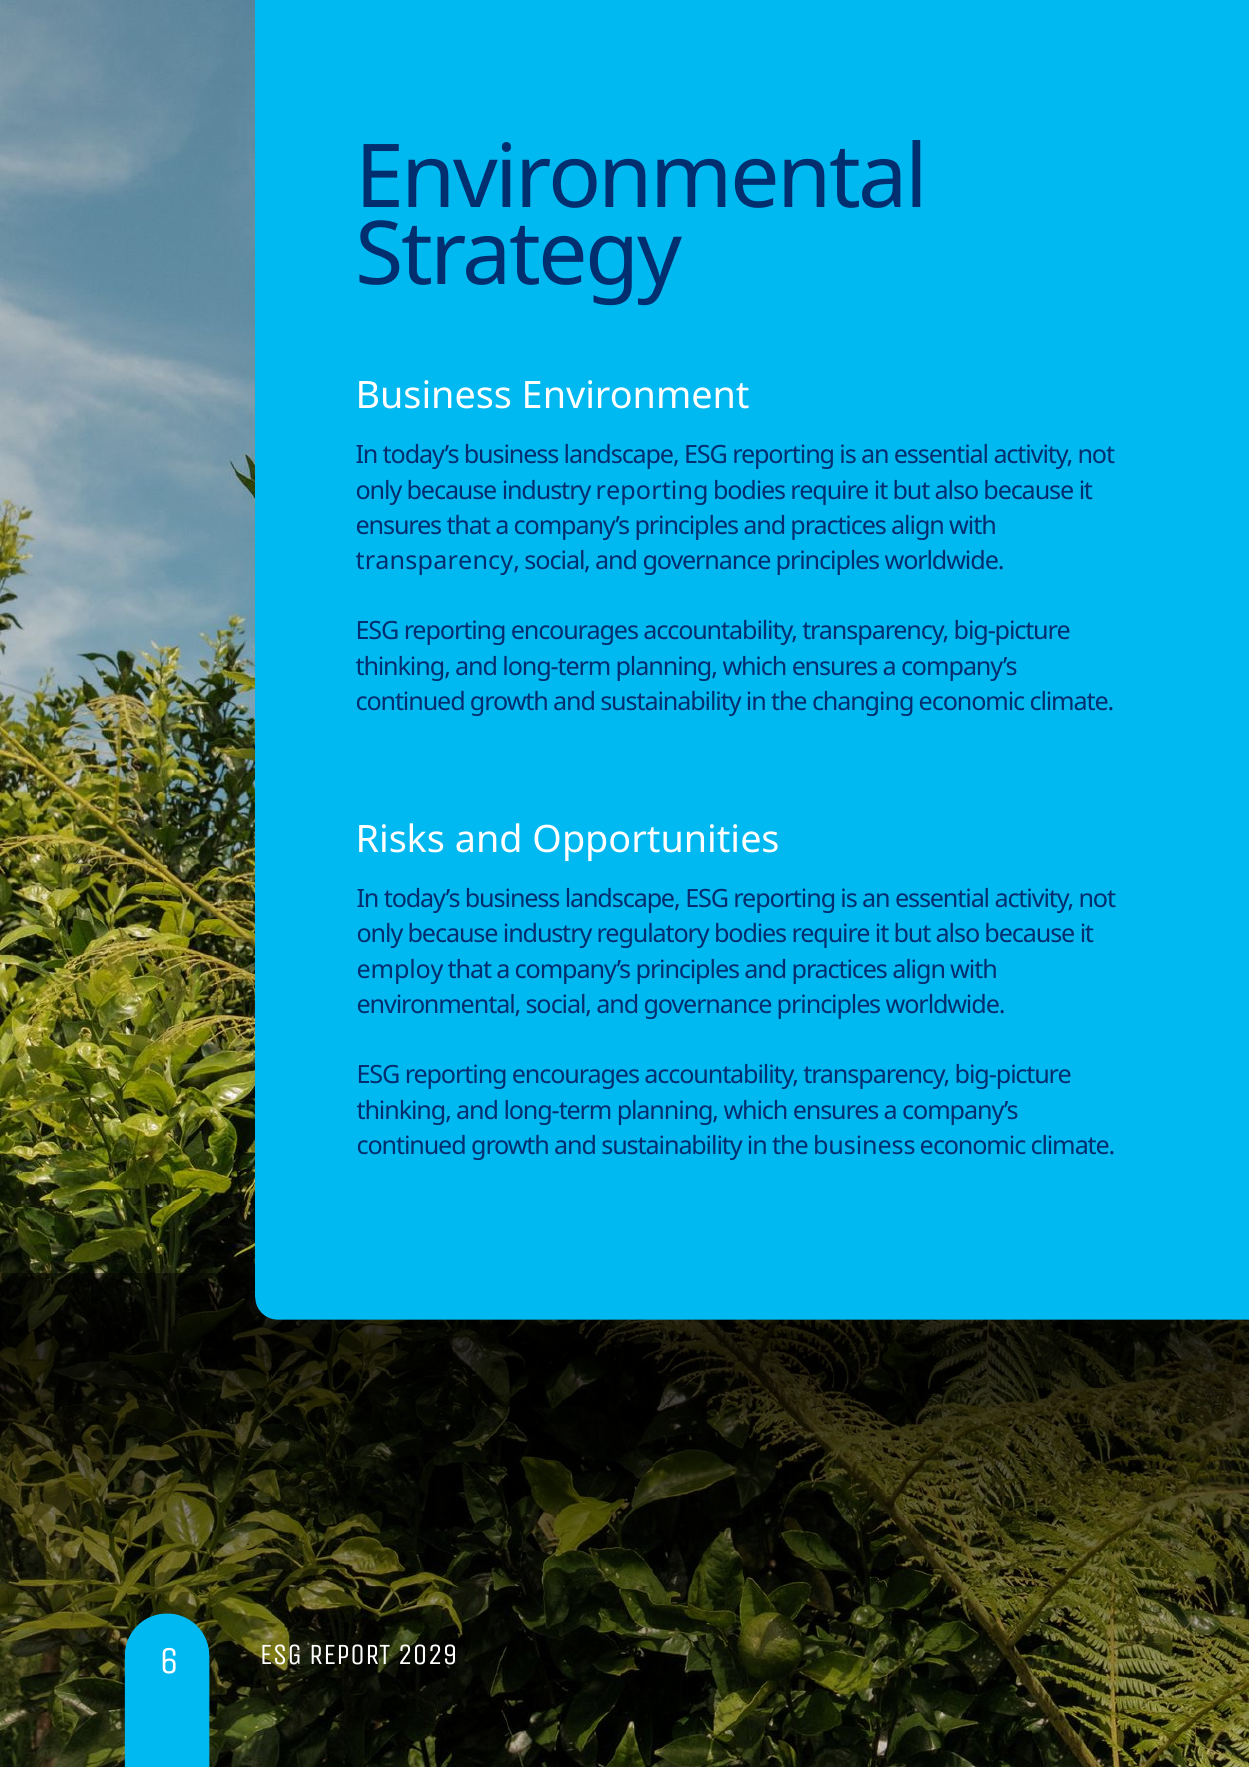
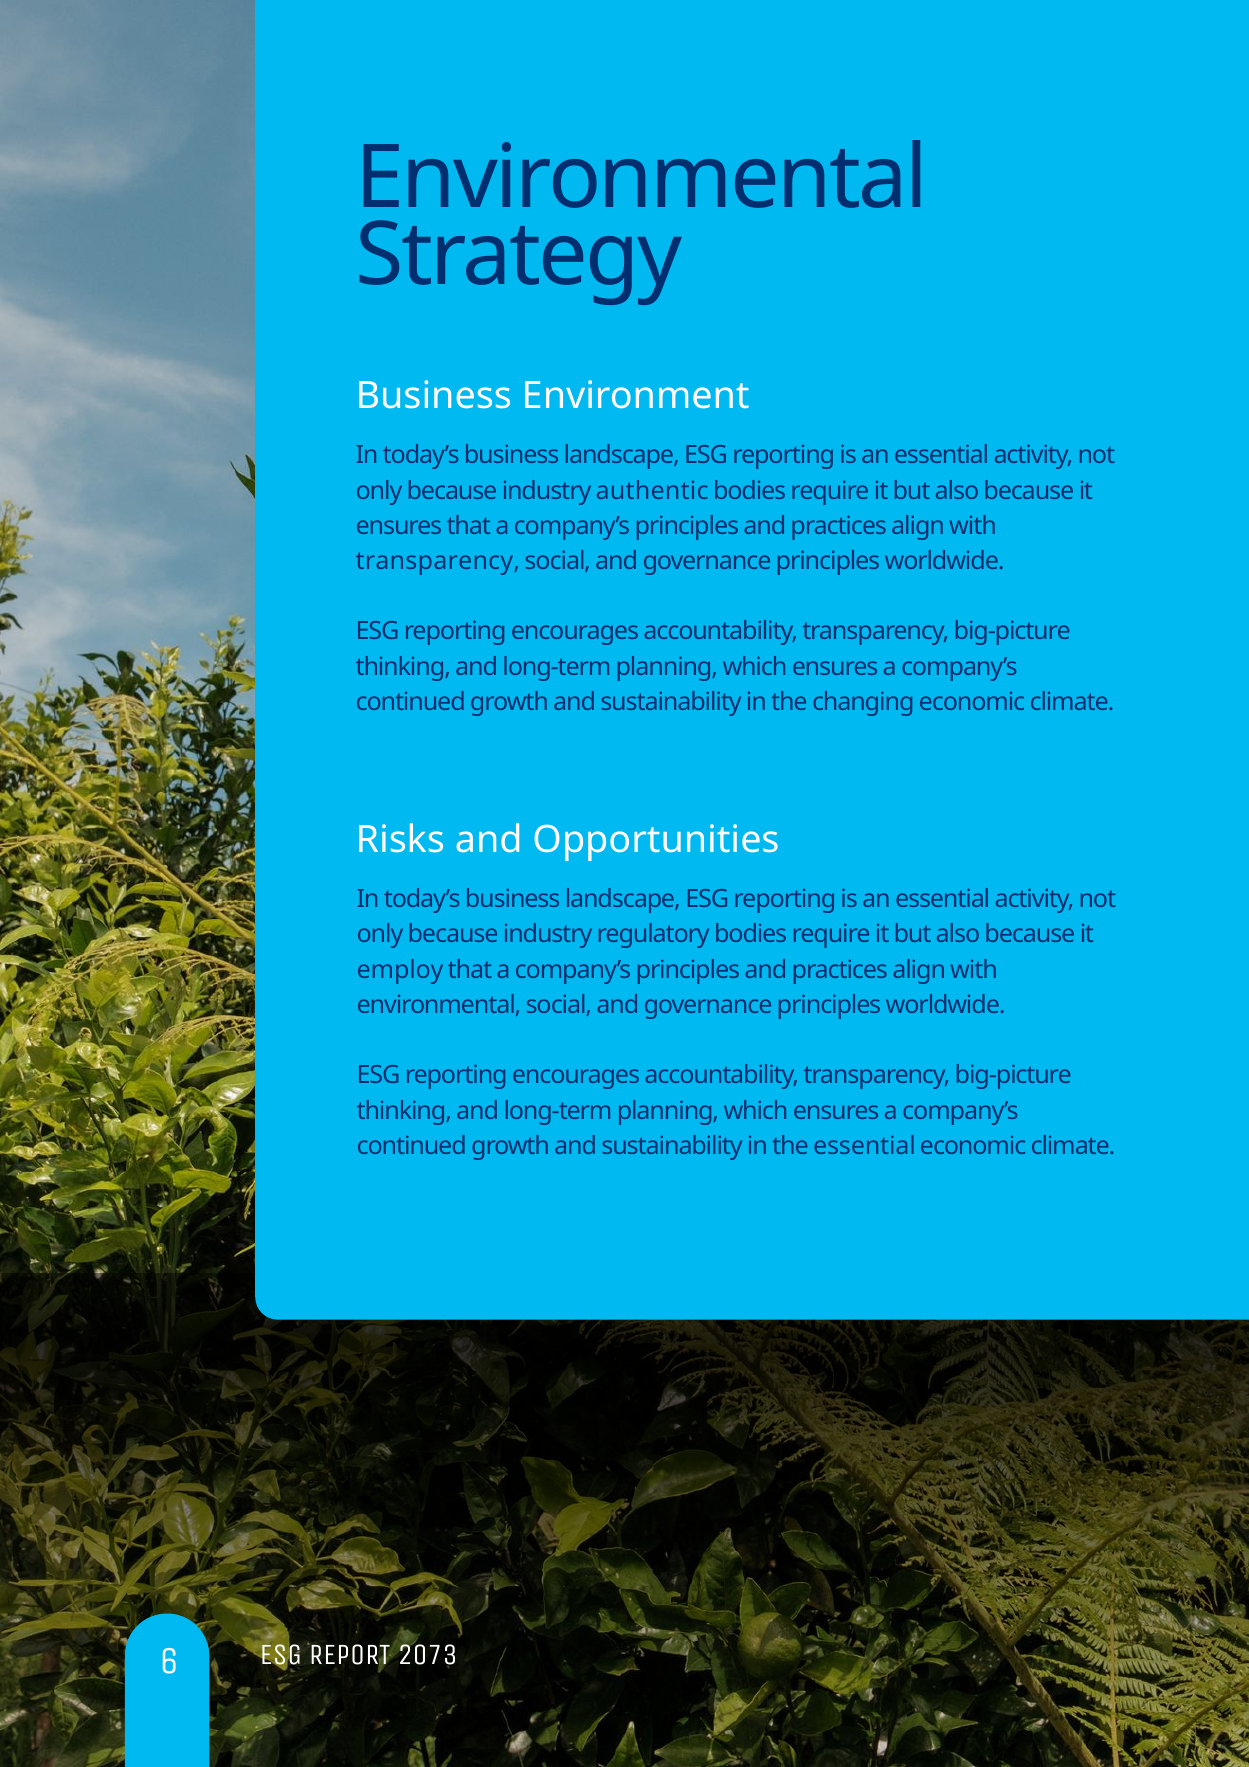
industry reporting: reporting -> authentic
the business: business -> essential
2029: 2029 -> 2073
